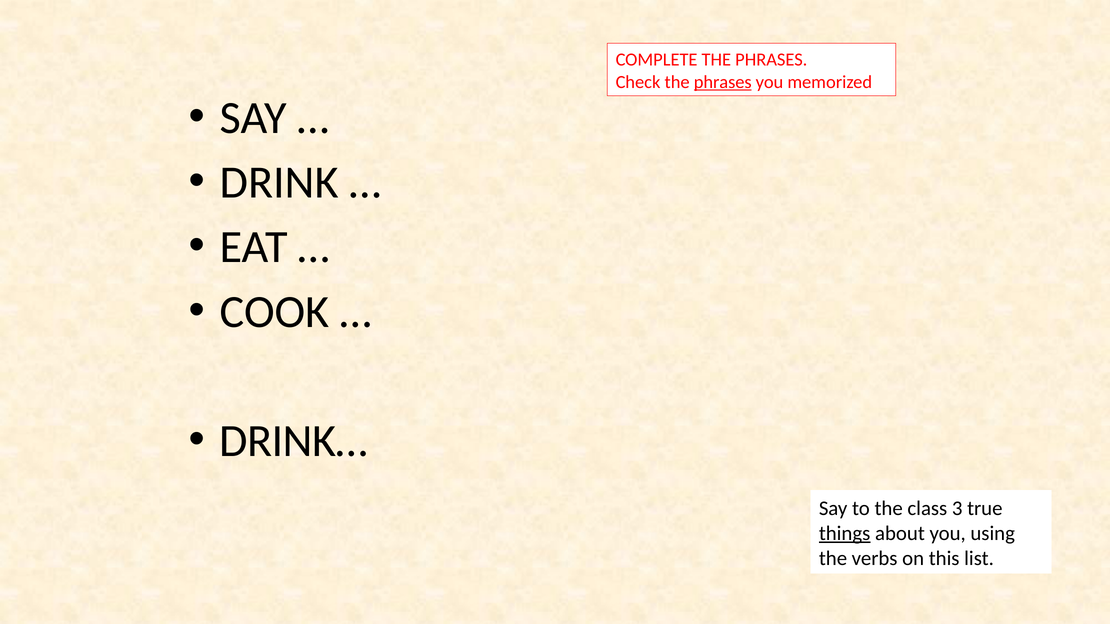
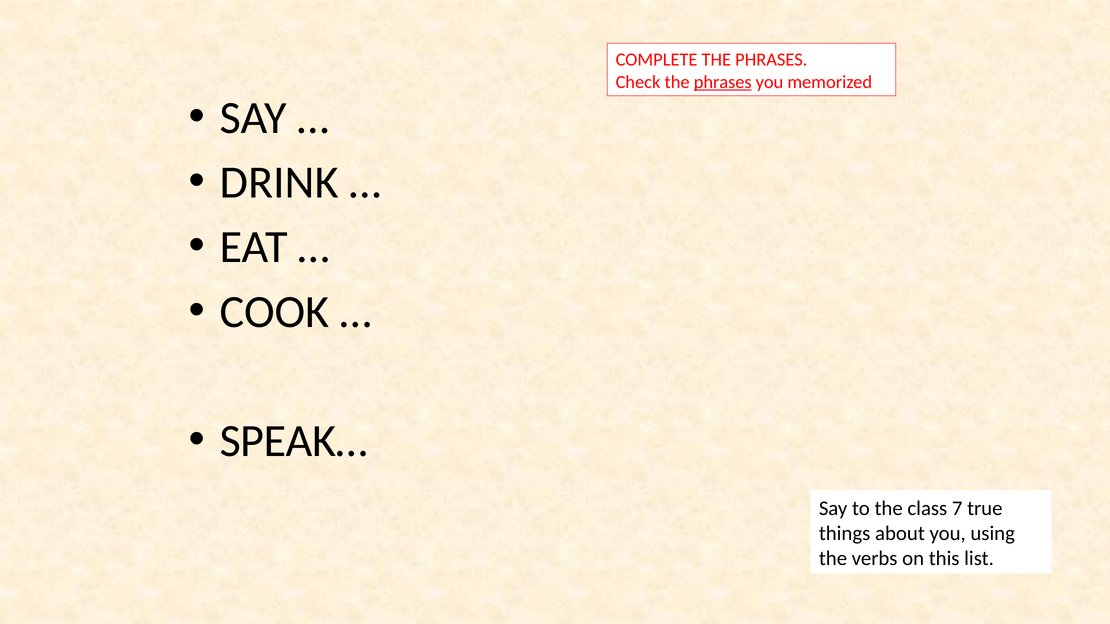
DRINK…: DRINK… -> SPEAK…
3: 3 -> 7
things underline: present -> none
